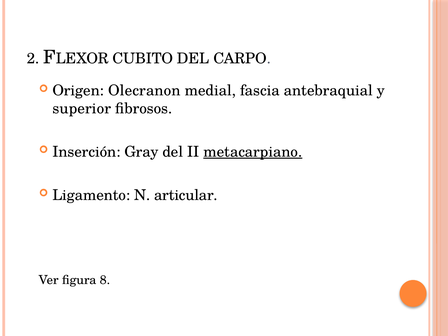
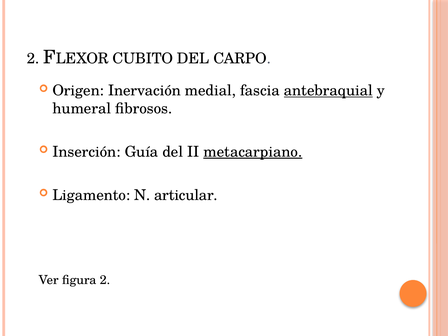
Olecranon: Olecranon -> Inervación
antebraquial underline: none -> present
superior: superior -> humeral
Gray: Gray -> Guía
figura 8: 8 -> 2
